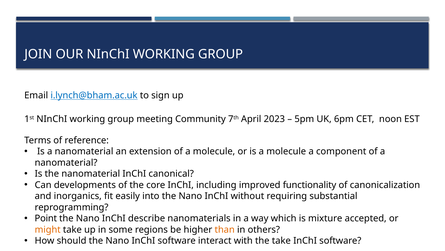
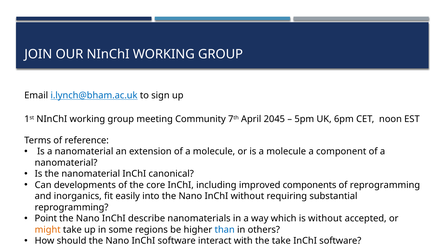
2023: 2023 -> 2045
functionality: functionality -> components
of canonicalization: canonicalization -> reprogramming
is mixture: mixture -> without
than colour: orange -> blue
